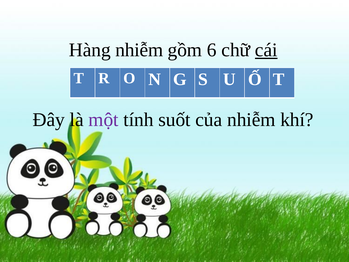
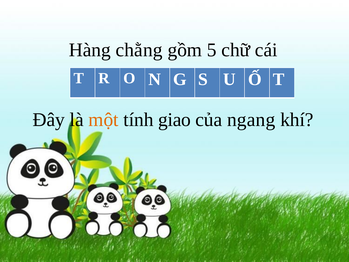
Hàng nhiễm: nhiễm -> chằng
6: 6 -> 5
cái underline: present -> none
một colour: purple -> orange
suốt: suốt -> giao
của nhiễm: nhiễm -> ngang
